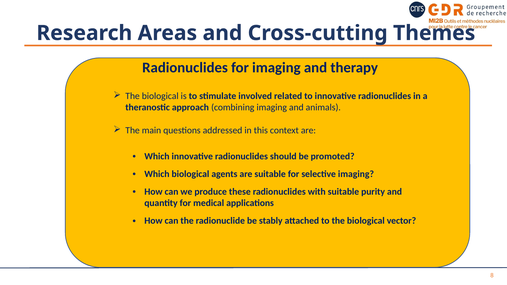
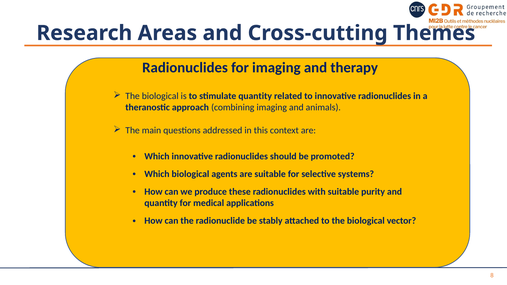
stimulate involved: involved -> quantity
selective imaging: imaging -> systems
